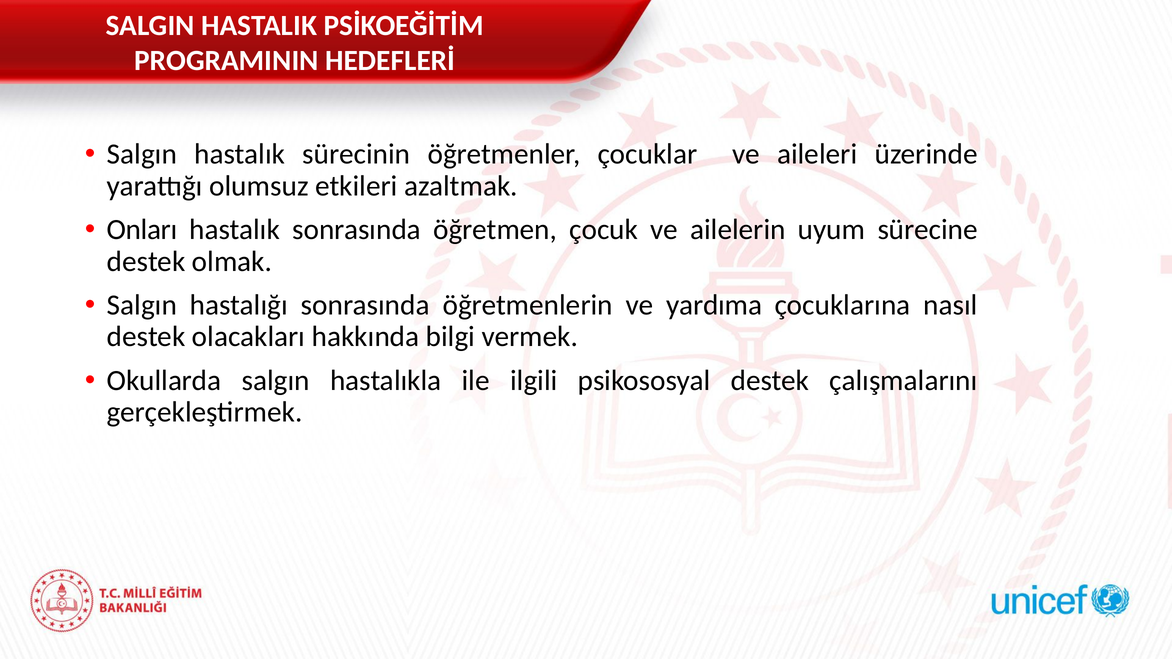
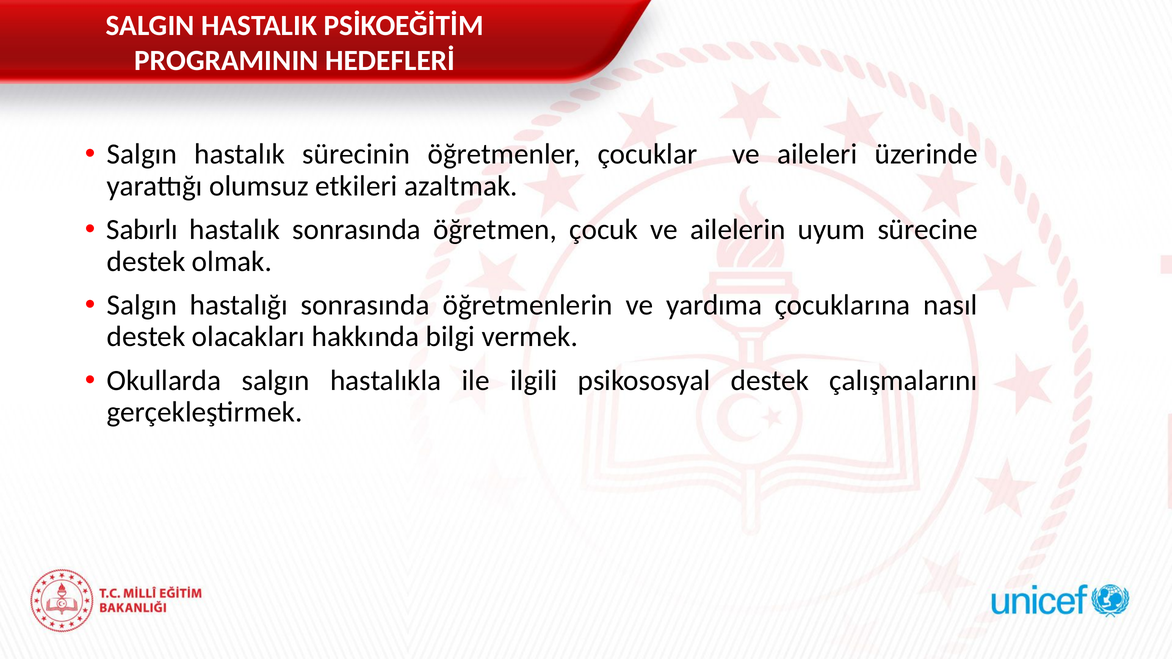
Onları: Onları -> Sabırlı
